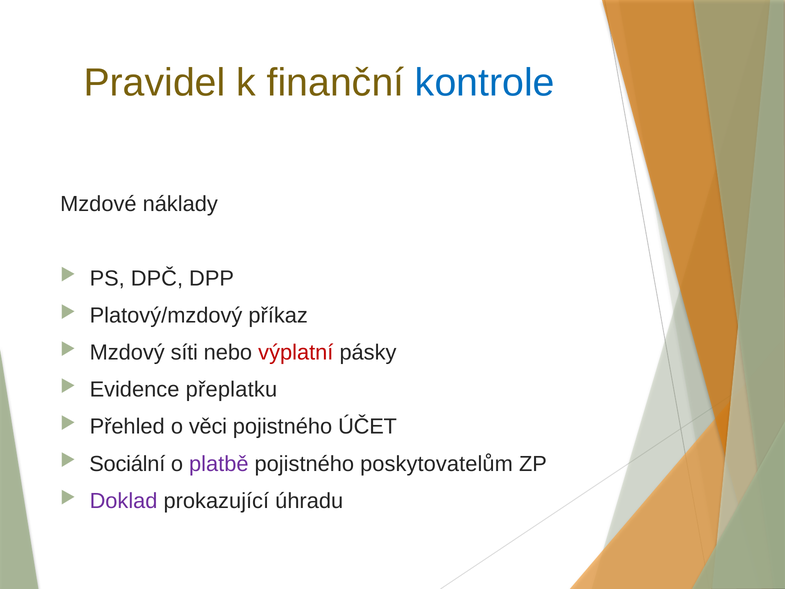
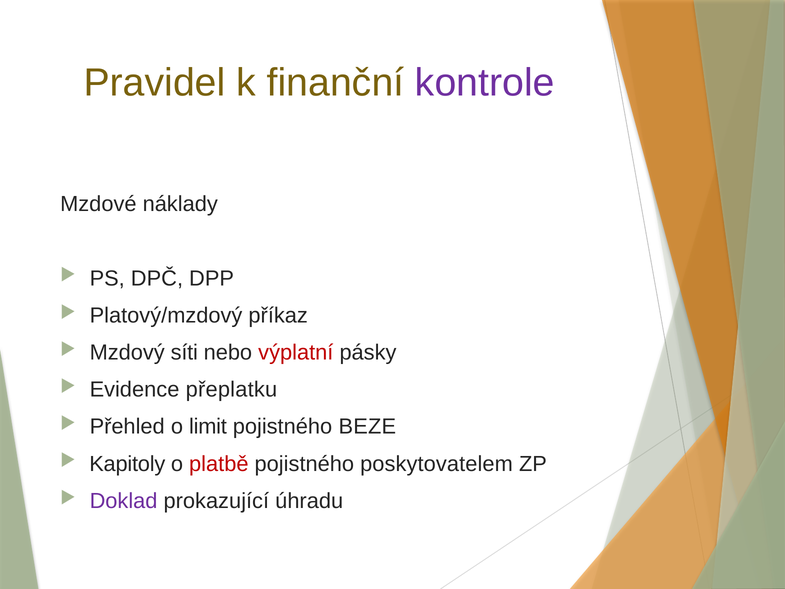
kontrole colour: blue -> purple
věci: věci -> limit
ÚČET: ÚČET -> BEZE
Sociální: Sociální -> Kapitoly
platbě colour: purple -> red
poskytovatelům: poskytovatelům -> poskytovatelem
